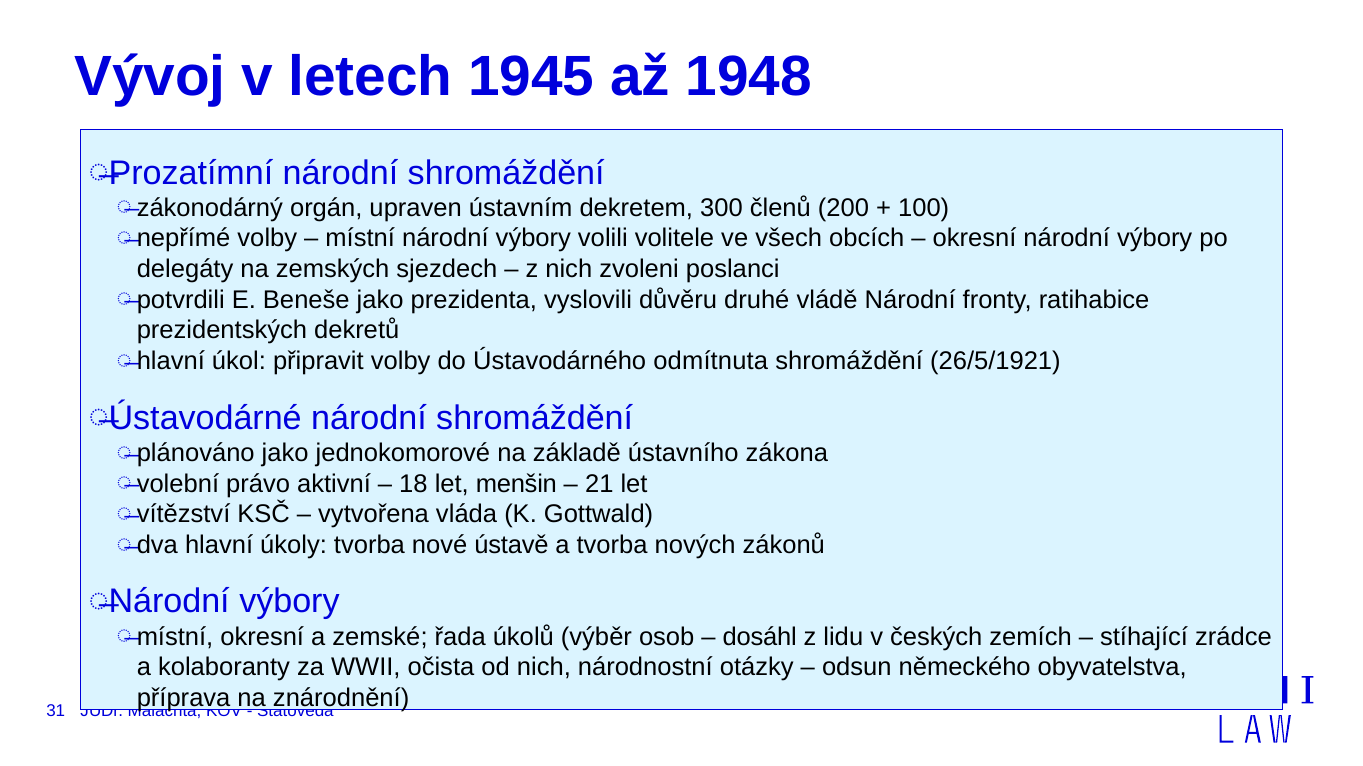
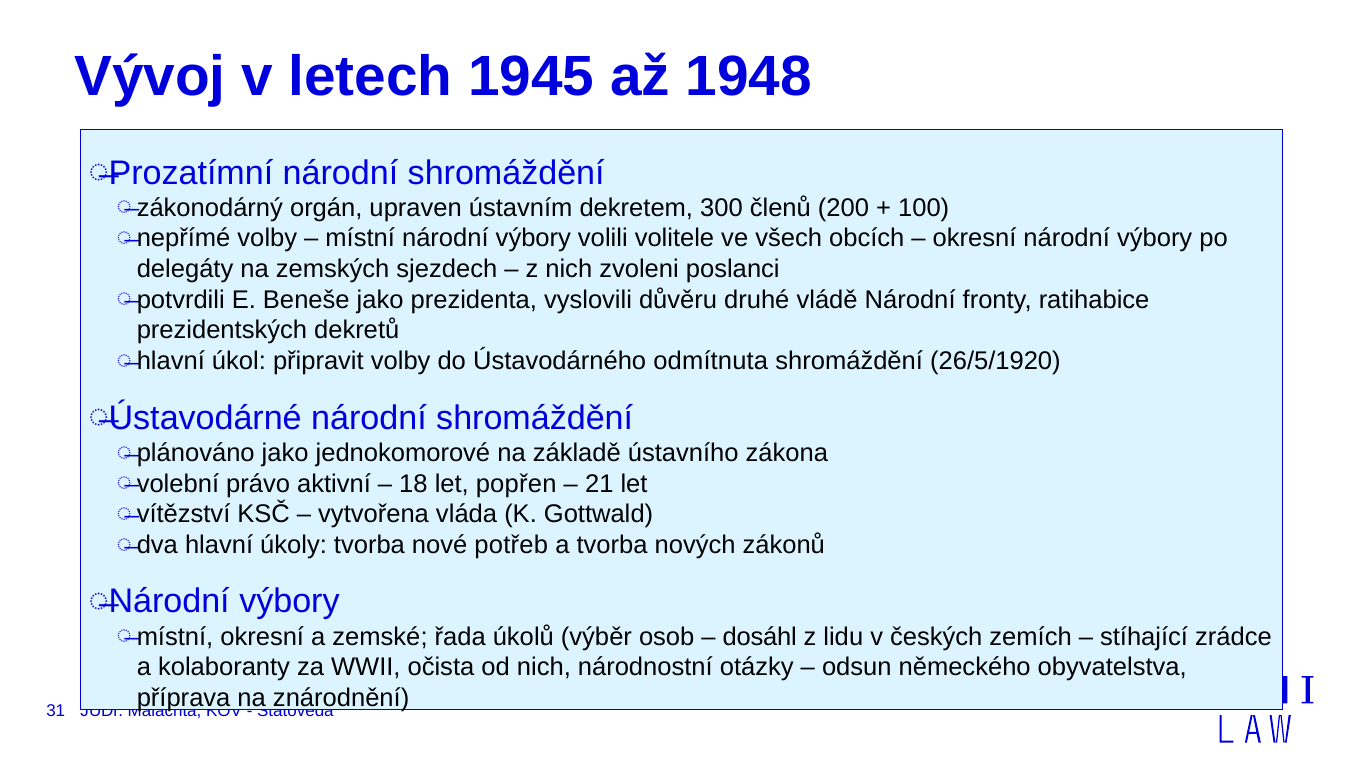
26/5/1921: 26/5/1921 -> 26/5/1920
menšin: menšin -> popřen
ústavě: ústavě -> potřeb
